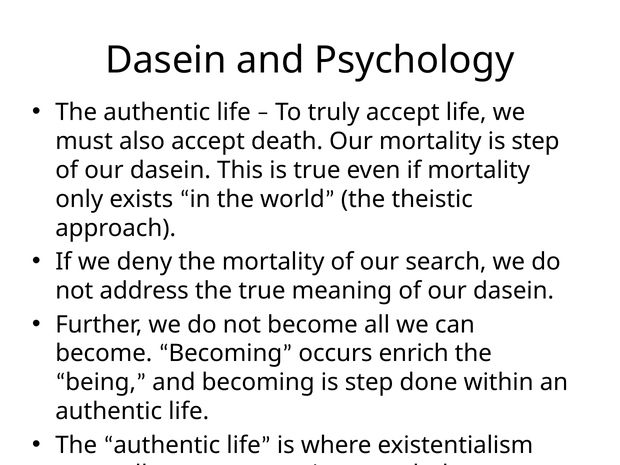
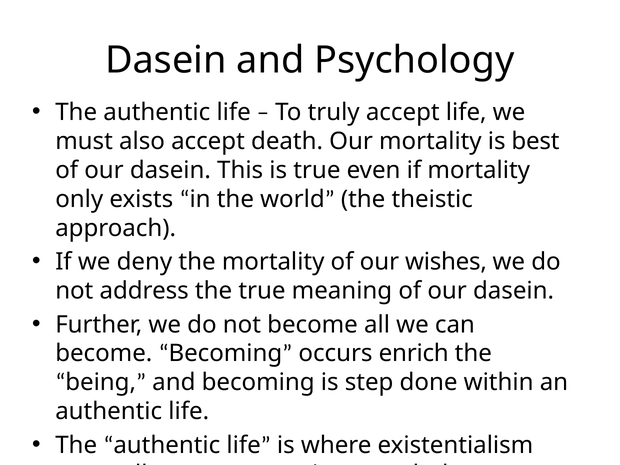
mortality is step: step -> best
search: search -> wishes
